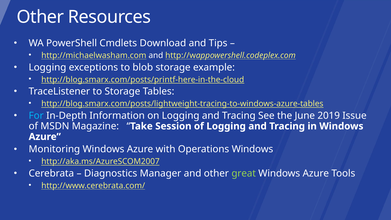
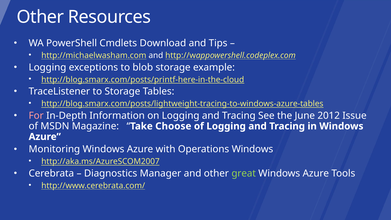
For colour: light blue -> pink
2019: 2019 -> 2012
Session: Session -> Choose
